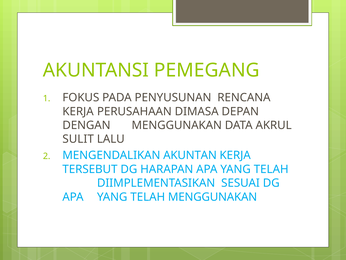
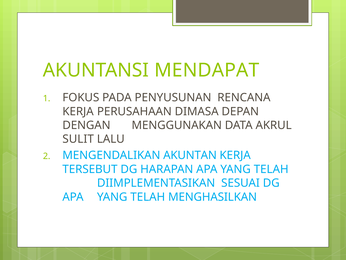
PEMEGANG: PEMEGANG -> MENDAPAT
TELAH MENGGUNAKAN: MENGGUNAKAN -> MENGHASILKAN
